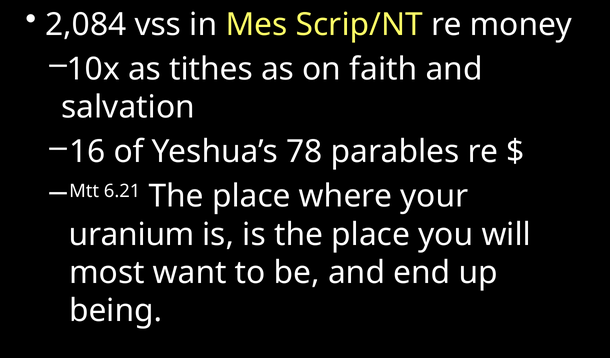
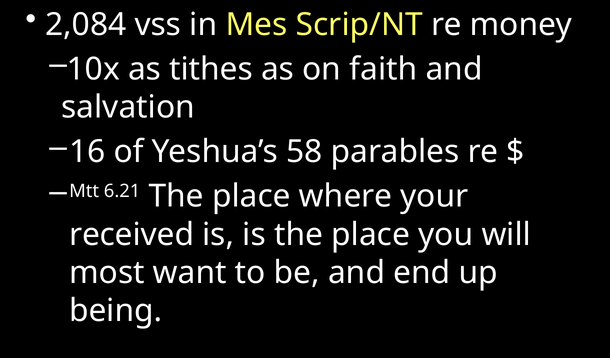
78: 78 -> 58
uranium: uranium -> received
